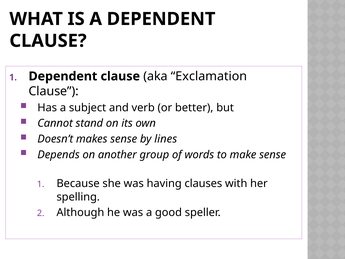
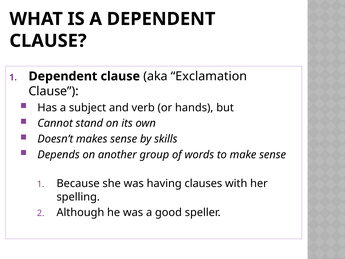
better: better -> hands
lines: lines -> skills
